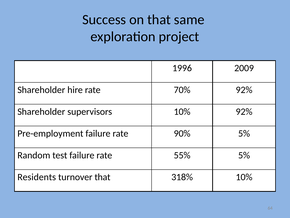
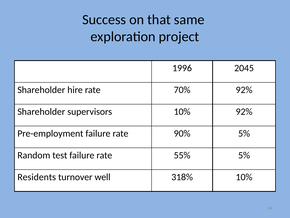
2009: 2009 -> 2045
turnover that: that -> well
